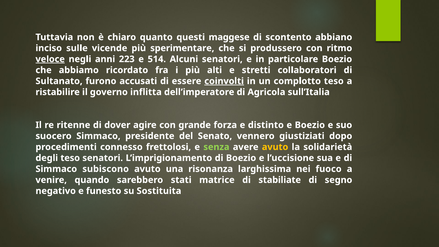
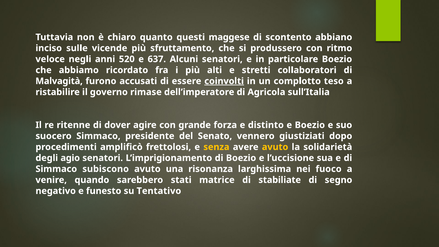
sperimentare: sperimentare -> sfruttamento
veloce underline: present -> none
223: 223 -> 520
514: 514 -> 637
Sultanato: Sultanato -> Malvagità
inflitta: inflitta -> rimase
connesso: connesso -> amplificò
senza colour: light green -> yellow
degli teso: teso -> agio
Sostituita: Sostituita -> Tentativo
